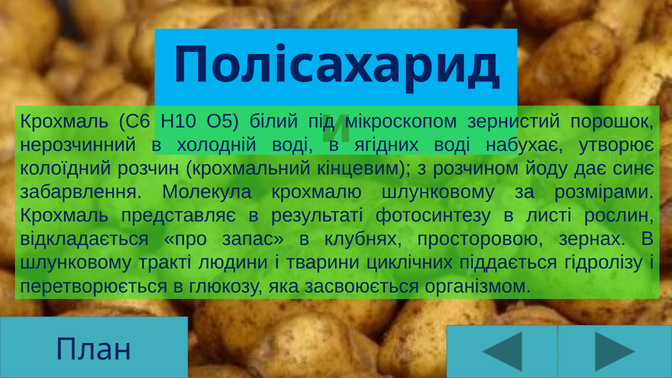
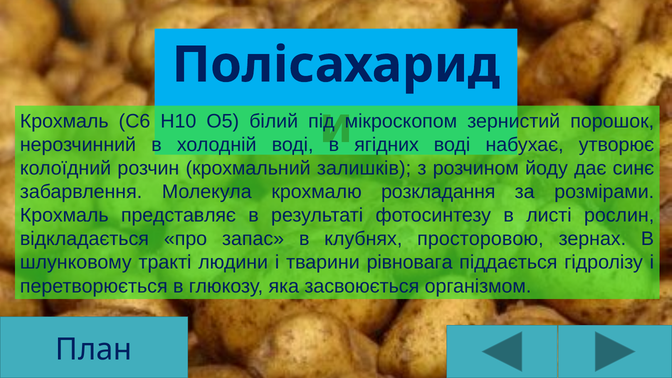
кінцевим: кінцевим -> залишків
крохмалю шлунковому: шлунковому -> розкладання
циклічних: циклічних -> рівновага
